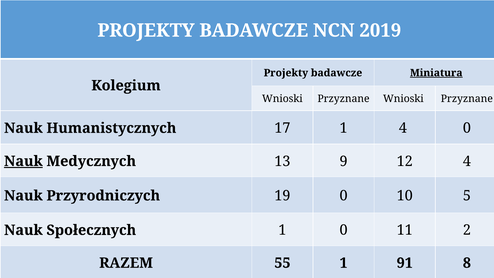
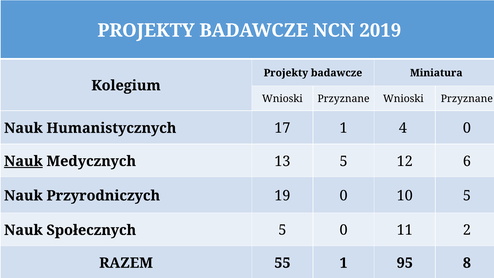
Miniatura underline: present -> none
13 9: 9 -> 5
12 4: 4 -> 6
Społecznych 1: 1 -> 5
91: 91 -> 95
